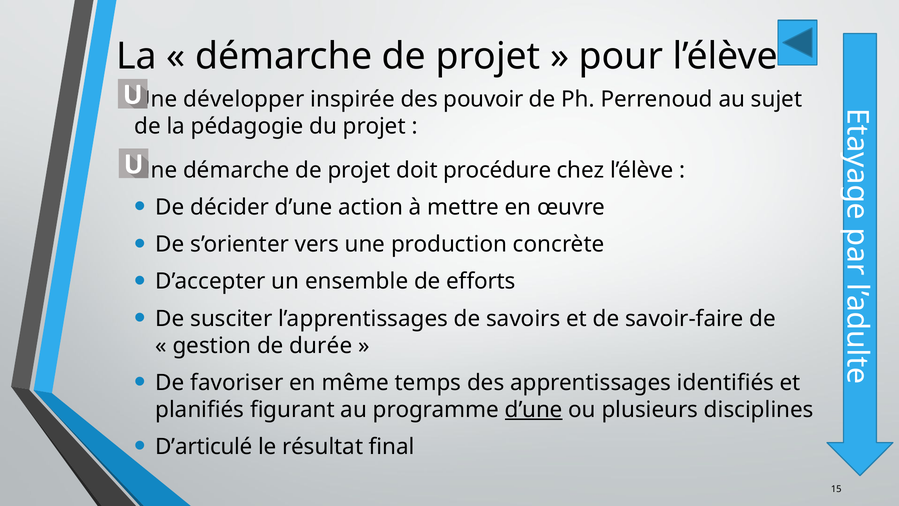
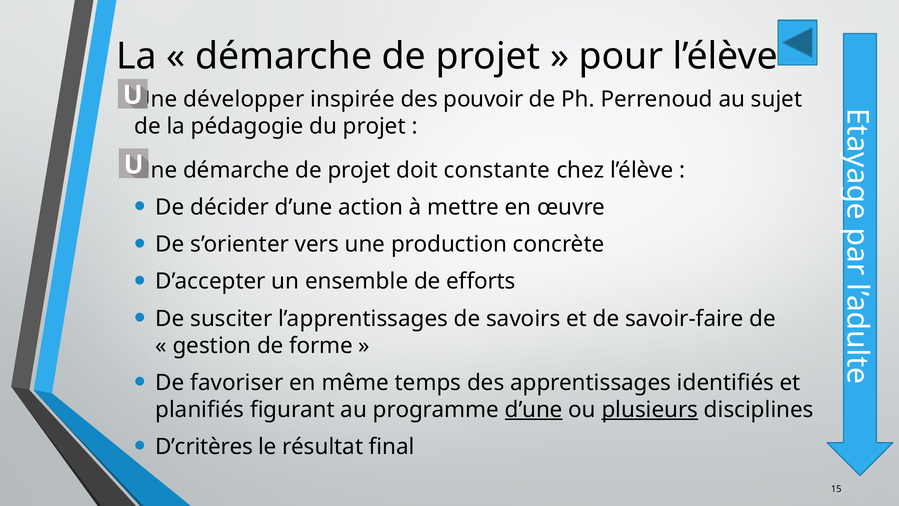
procédure: procédure -> constante
durée: durée -> forme
plusieurs underline: none -> present
D’articulé: D’articulé -> D’critères
